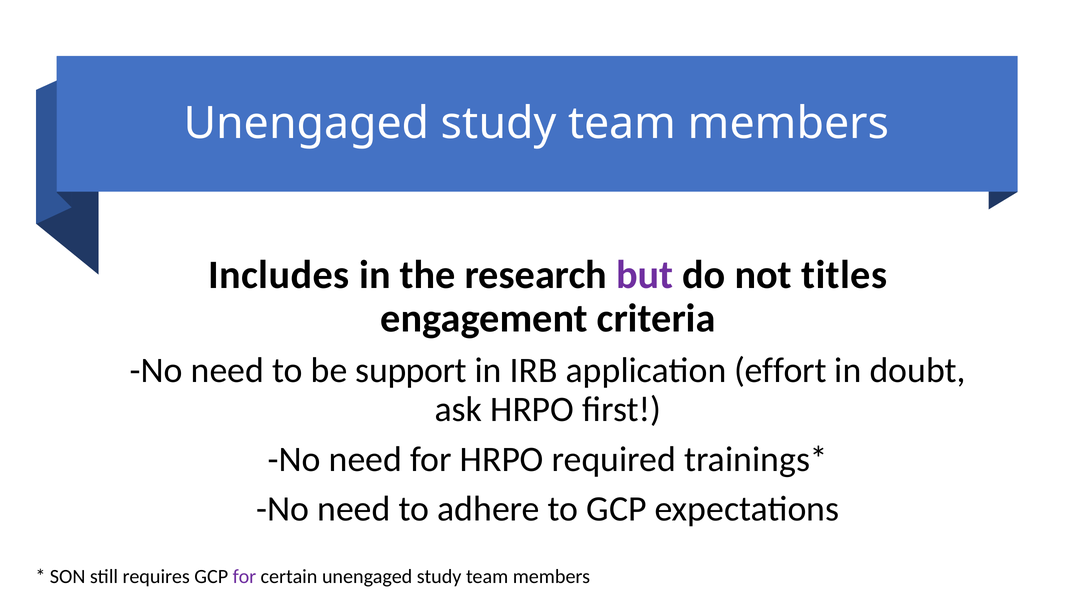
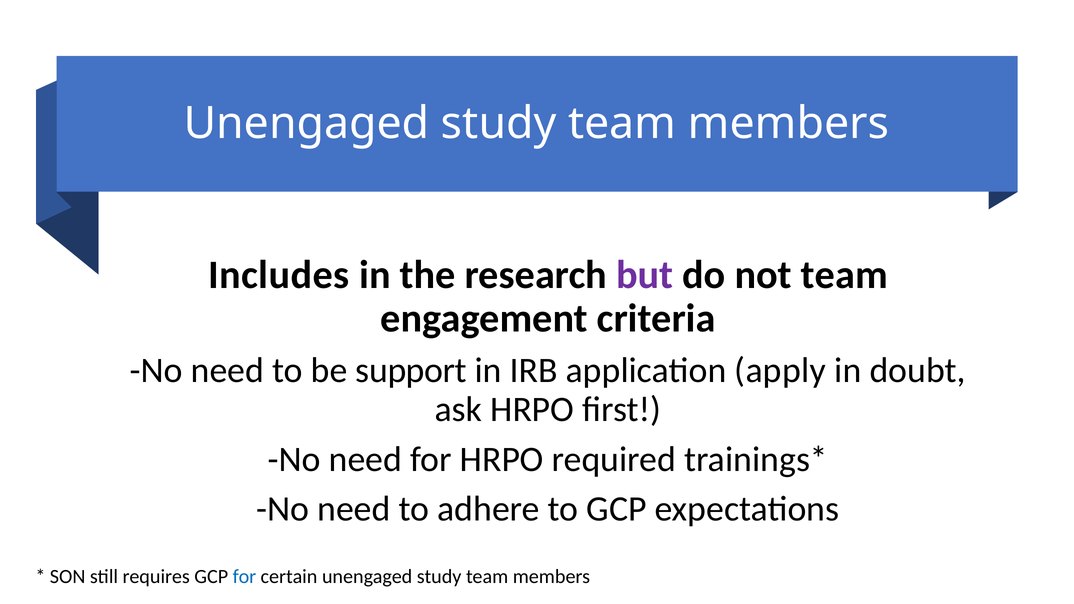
not titles: titles -> team
effort: effort -> apply
for at (244, 577) colour: purple -> blue
